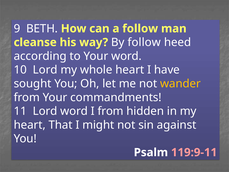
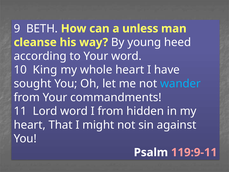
a follow: follow -> unless
By follow: follow -> young
10 Lord: Lord -> King
wander colour: yellow -> light blue
